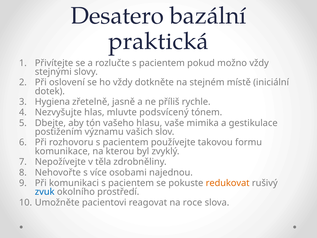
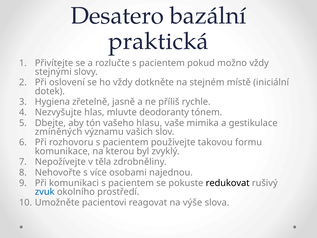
podsvícený: podsvícený -> deodoranty
postižením: postižením -> zmíněných
redukovat colour: orange -> black
roce: roce -> výše
